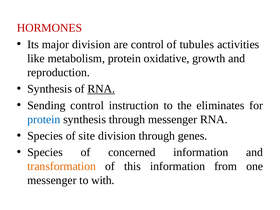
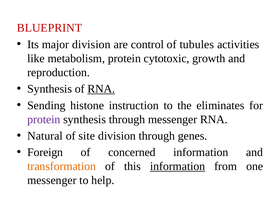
HORMONES: HORMONES -> BLUEPRINT
oxidative: oxidative -> cytotoxic
Sending control: control -> histone
protein at (44, 119) colour: blue -> purple
Species at (45, 136): Species -> Natural
Species at (45, 152): Species -> Foreign
information at (178, 166) underline: none -> present
with: with -> help
